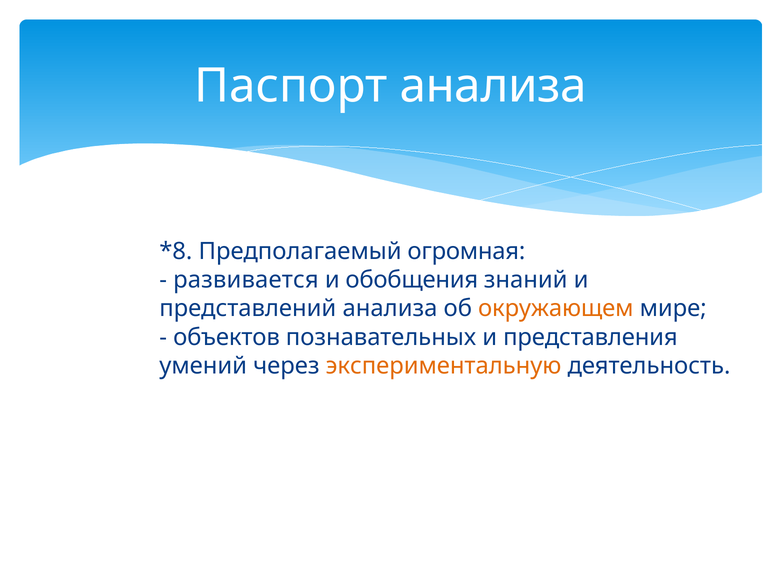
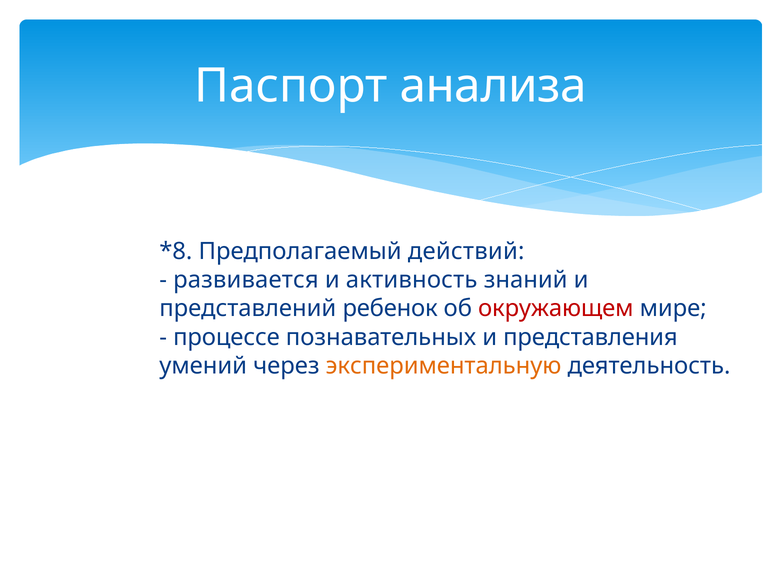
огромная: огромная -> действий
обобщения: обобщения -> активность
представлений анализа: анализа -> ребенок
окружающем colour: orange -> red
объектов: объектов -> процессе
